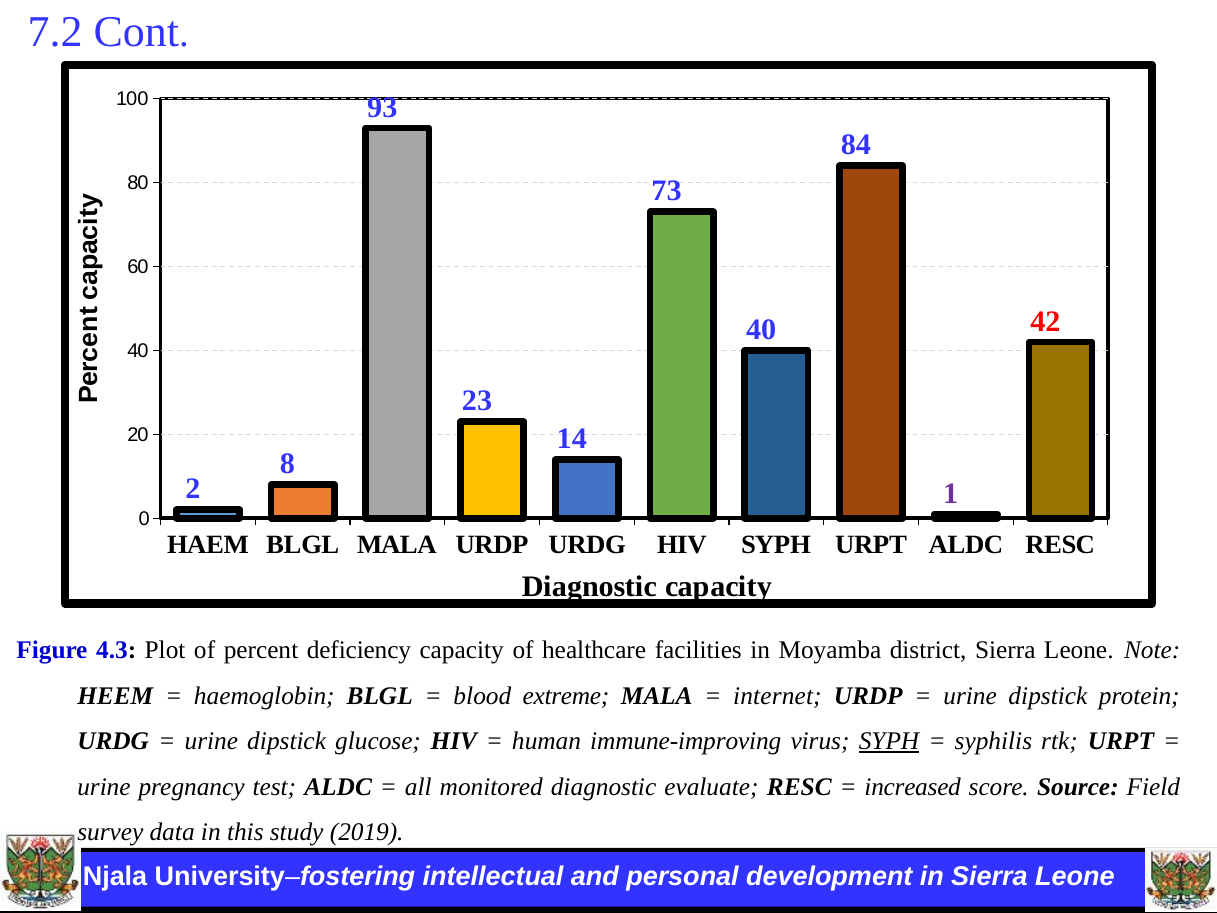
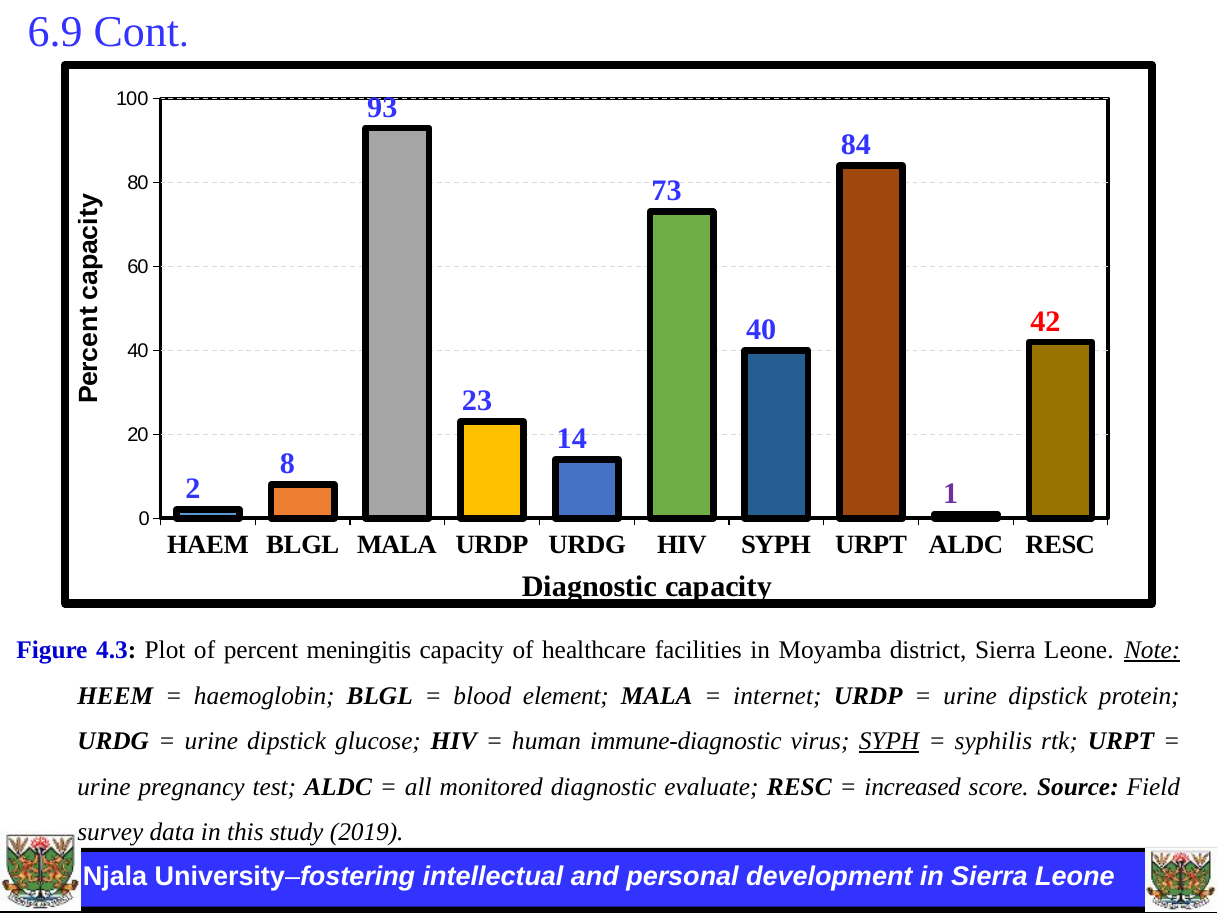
7.2: 7.2 -> 6.9
deficiency: deficiency -> meningitis
Note underline: none -> present
extreme: extreme -> element
immune-improving: immune-improving -> immune-diagnostic
